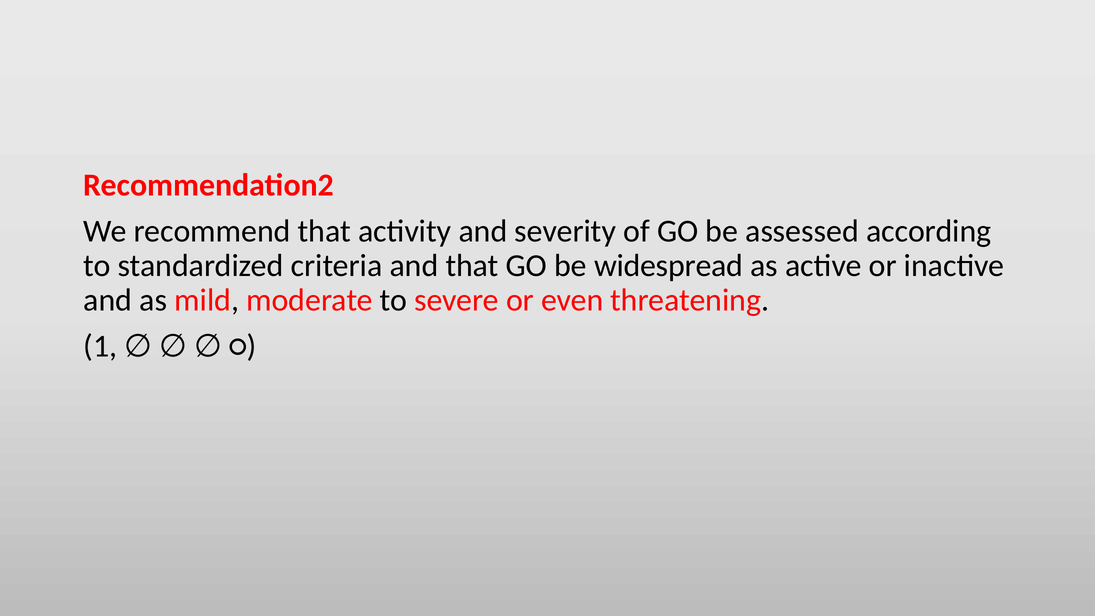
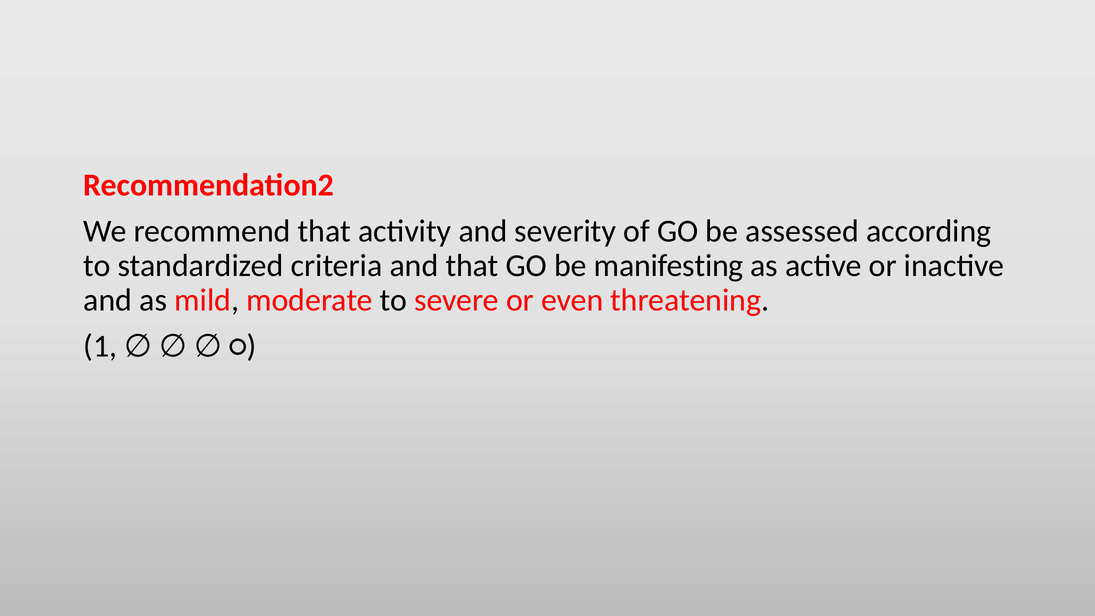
widespread: widespread -> manifesting
